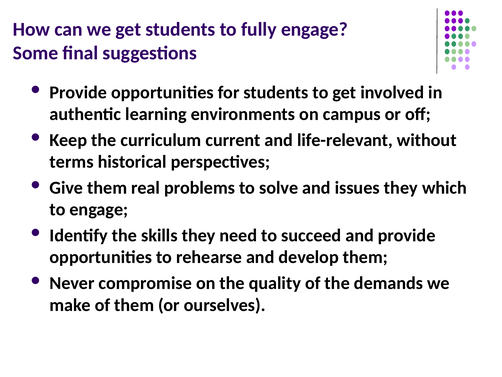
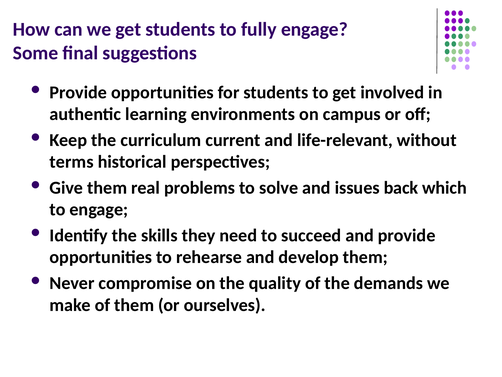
issues they: they -> back
